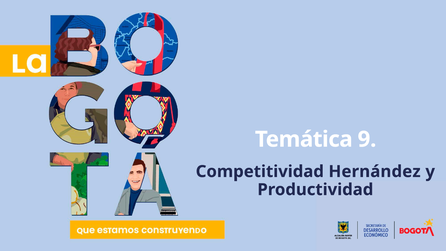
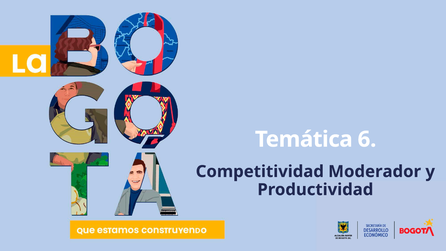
9: 9 -> 6
Hernández: Hernández -> Moderador
